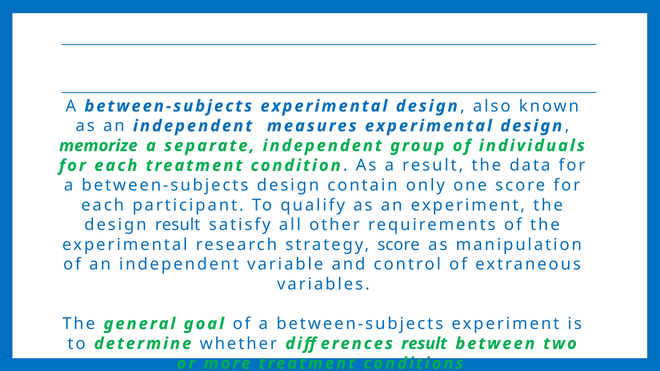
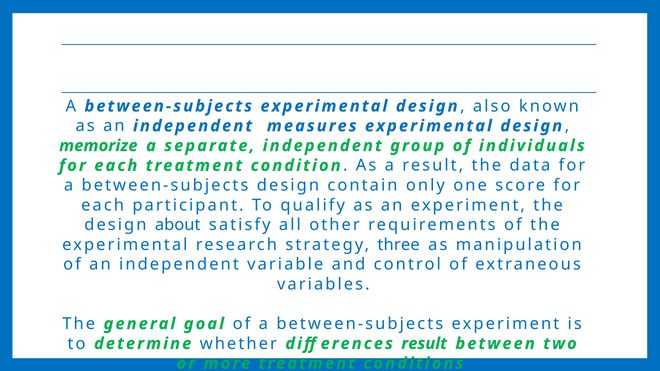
design result: result -> about
strategy score: score -> three
